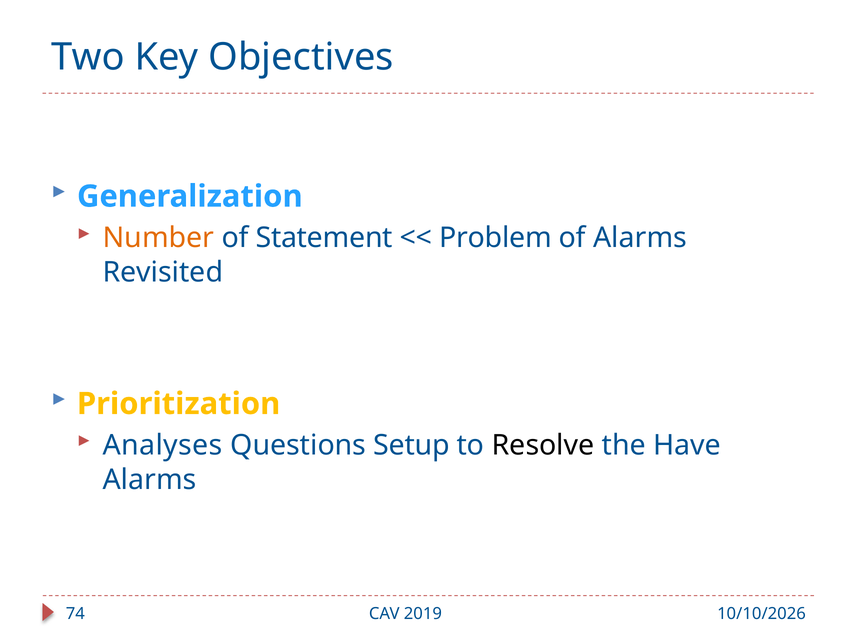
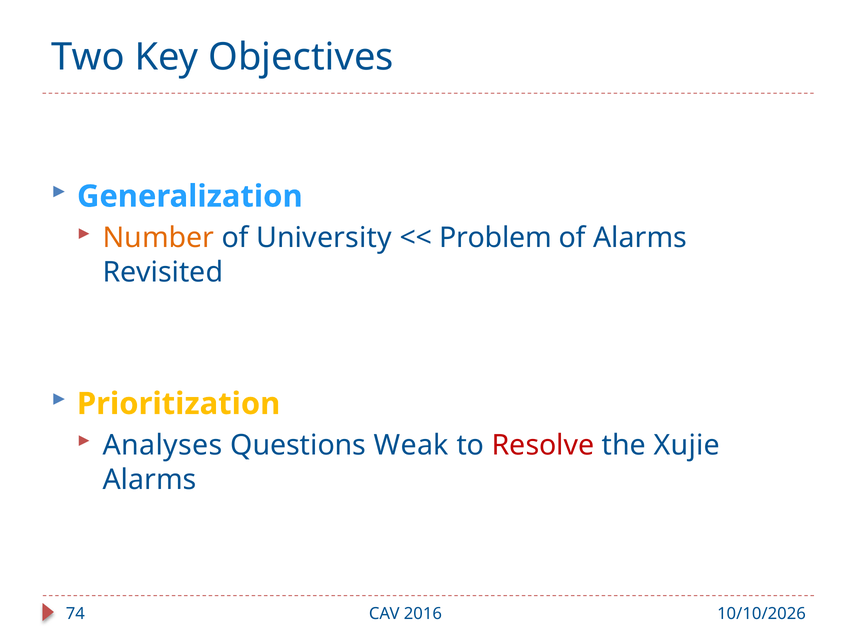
Statement: Statement -> University
Setup: Setup -> Weak
Resolve colour: black -> red
Have: Have -> Xujie
2019: 2019 -> 2016
